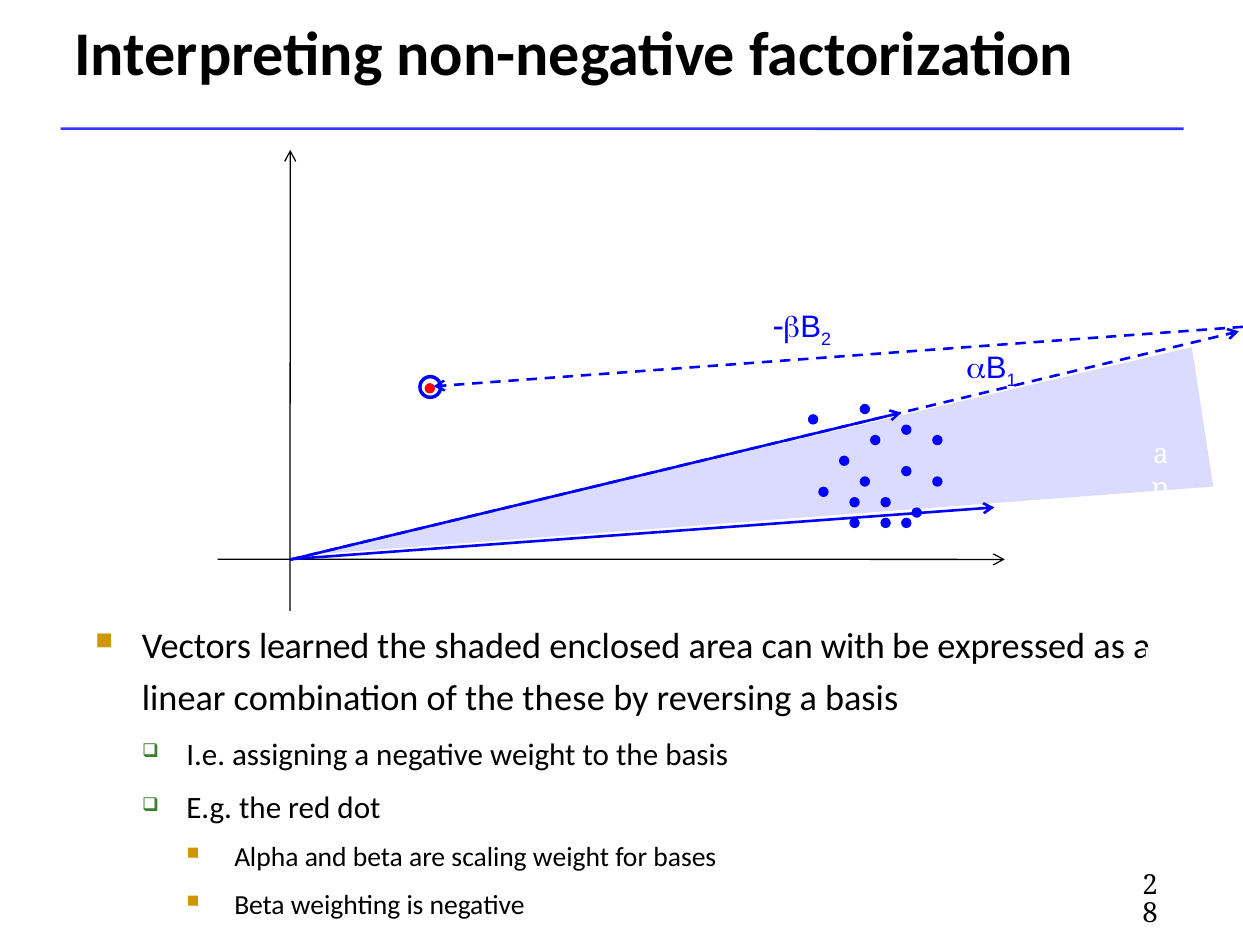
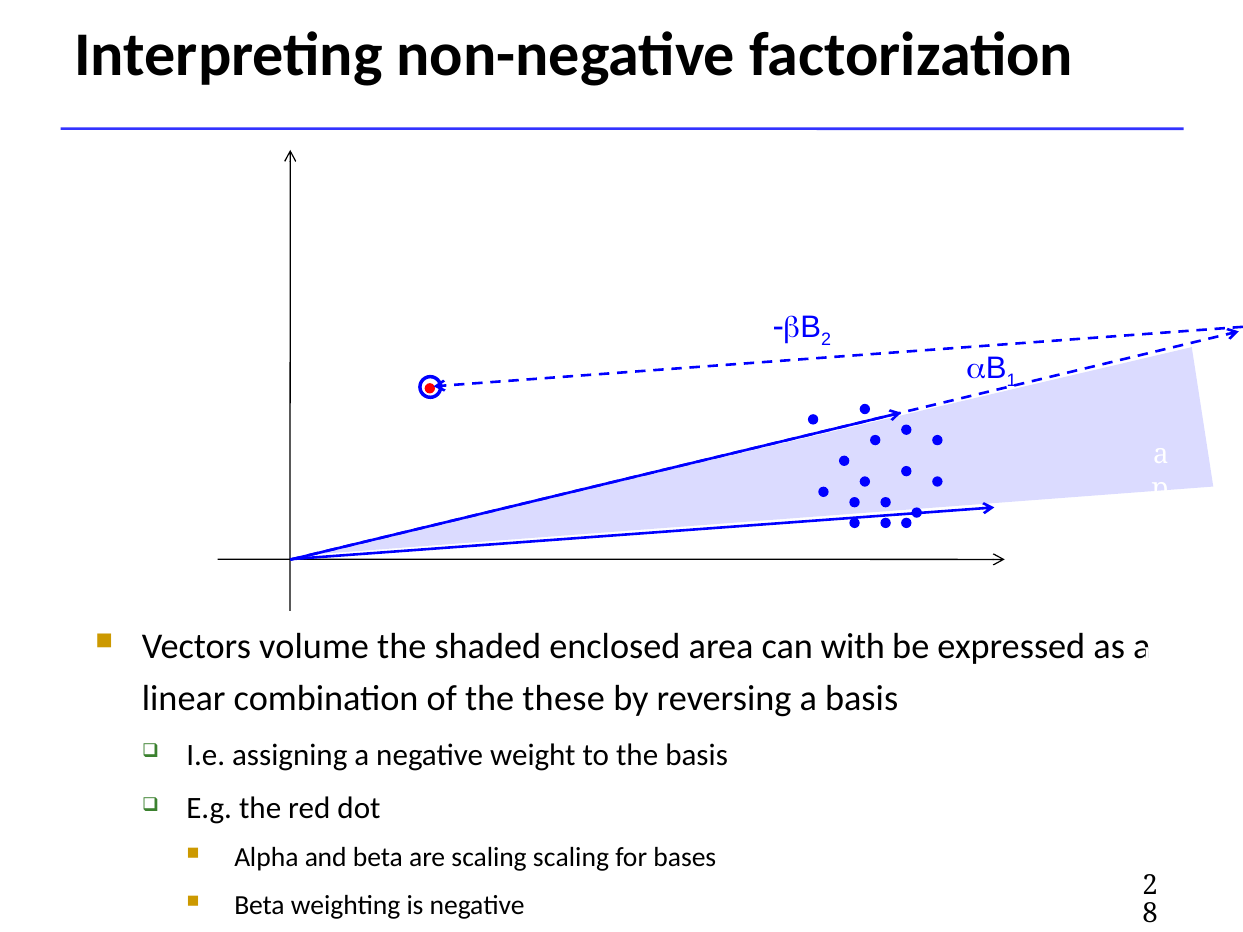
learned: learned -> volume
scaling weight: weight -> scaling
